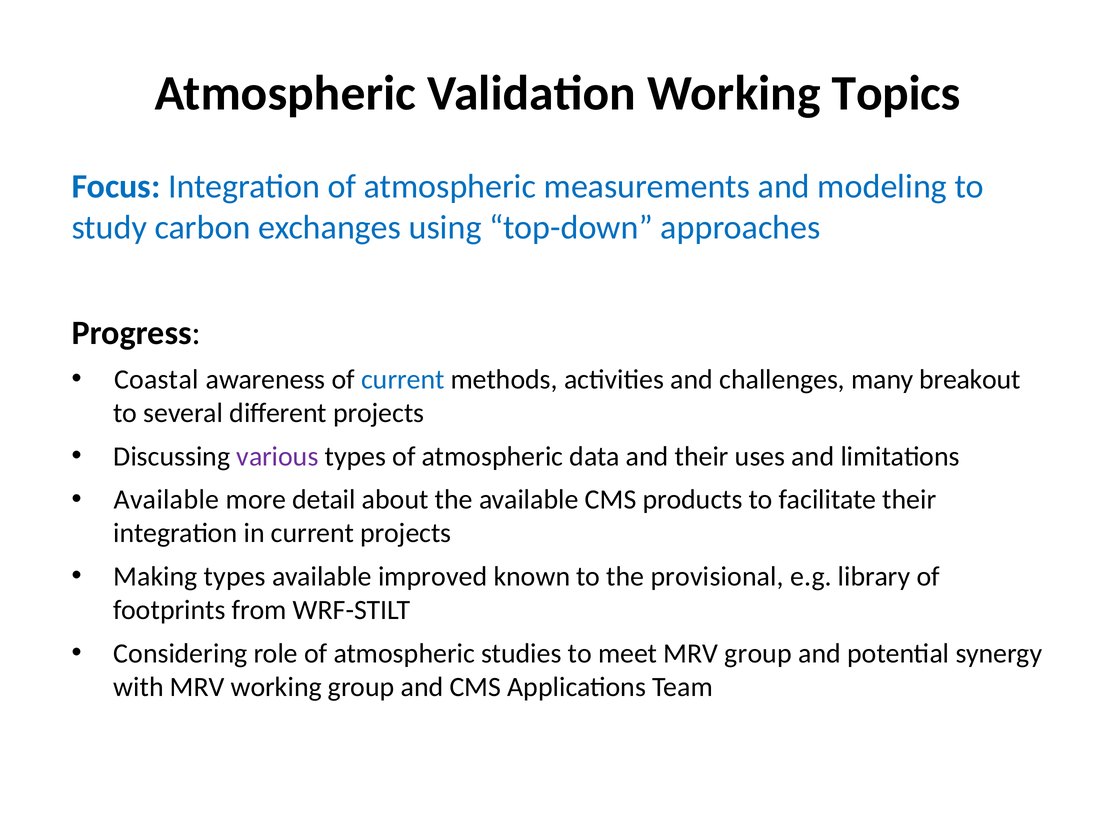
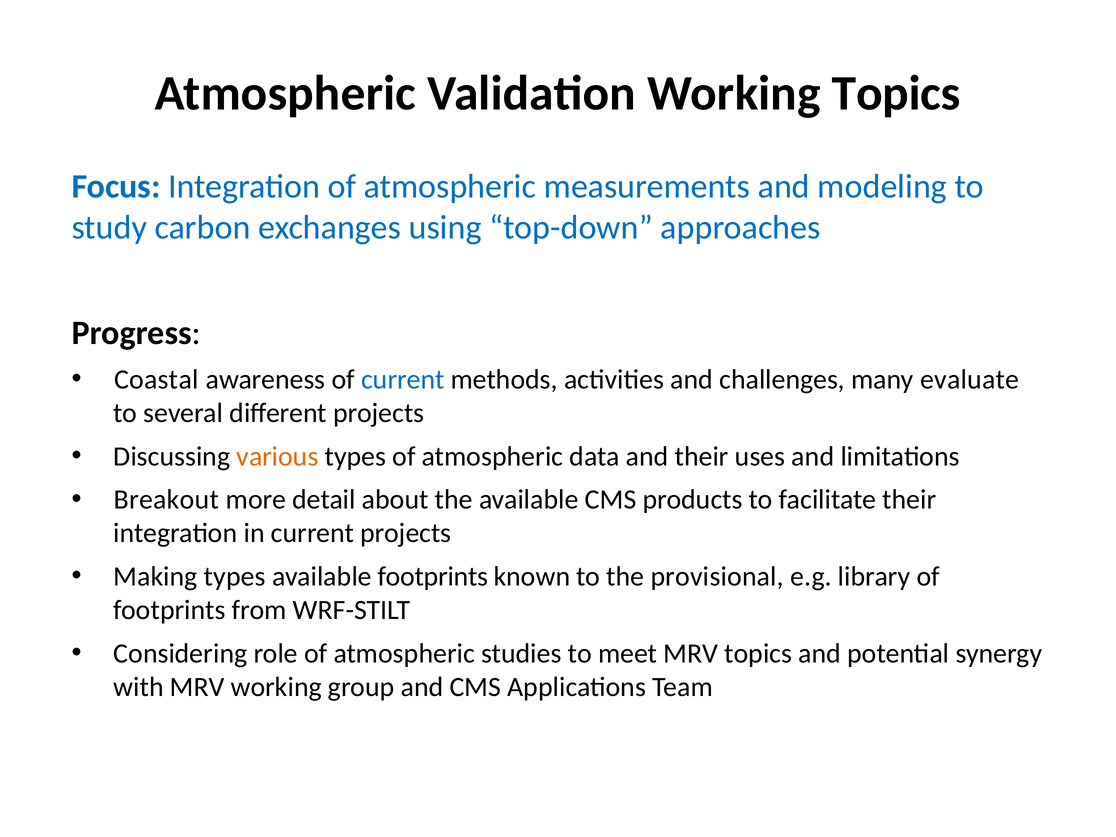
breakout: breakout -> evaluate
various colour: purple -> orange
Available at (166, 500): Available -> Breakout
available improved: improved -> footprints
MRV group: group -> topics
